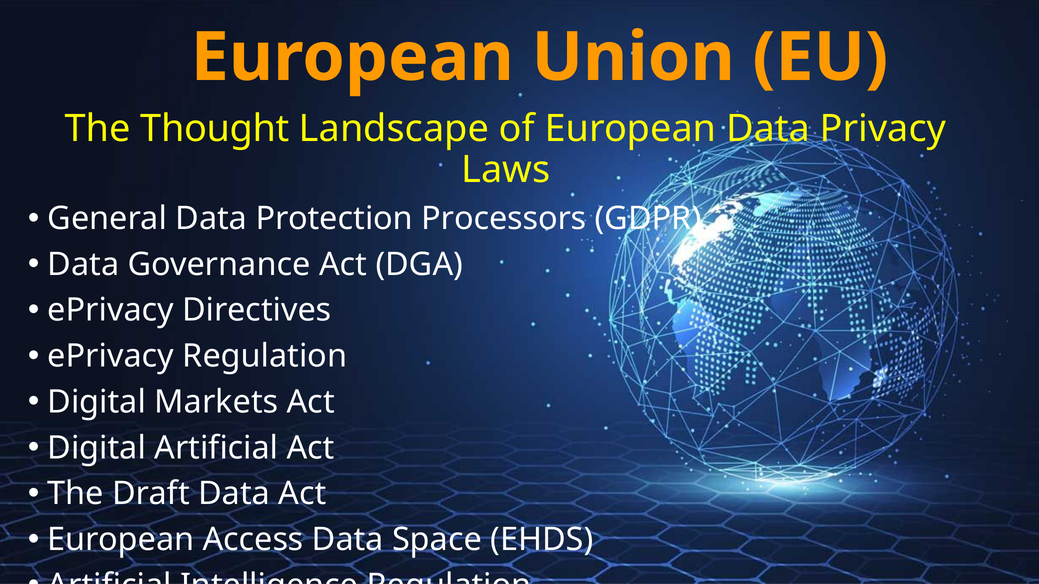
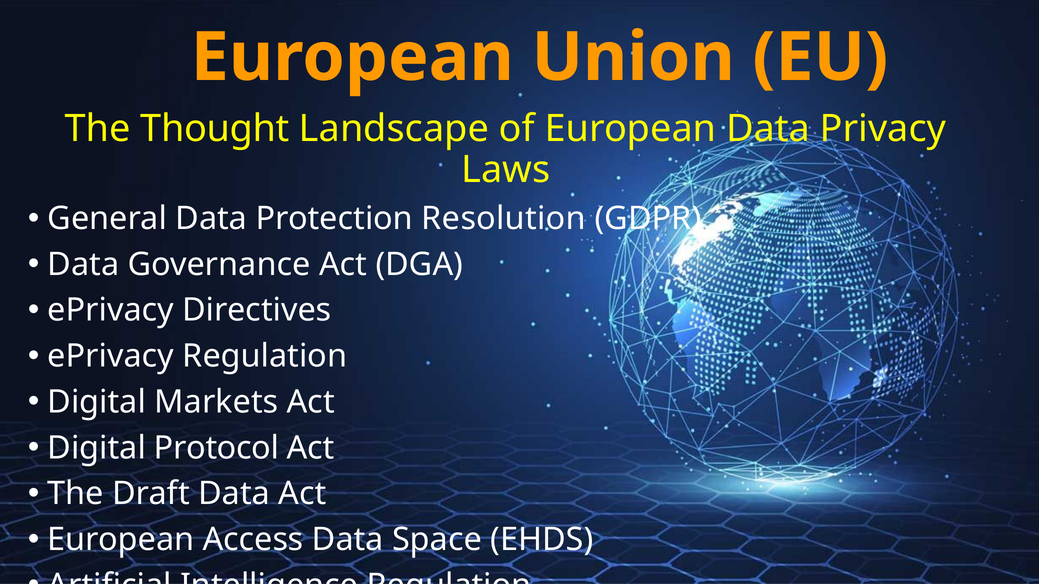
Processors: Processors -> Resolution
Digital Artificial: Artificial -> Protocol
